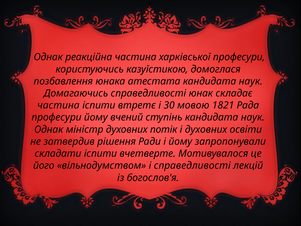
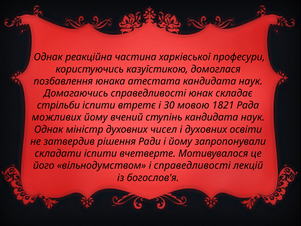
частина at (58, 105): частина -> стрільби
професури at (56, 117): професури -> можливих
потік: потік -> чисел
